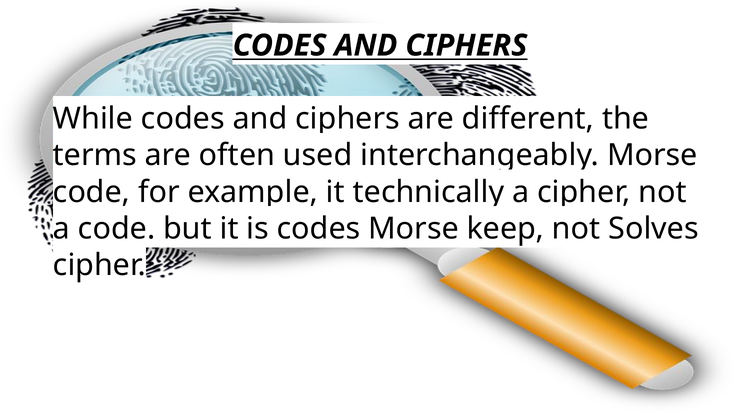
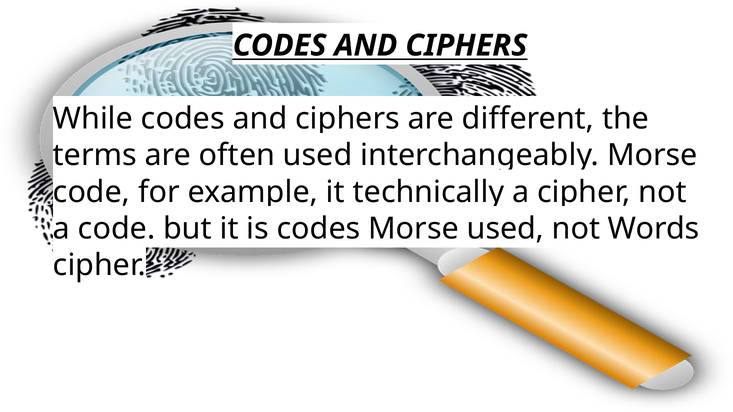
Morse keep: keep -> used
Solves: Solves -> Words
